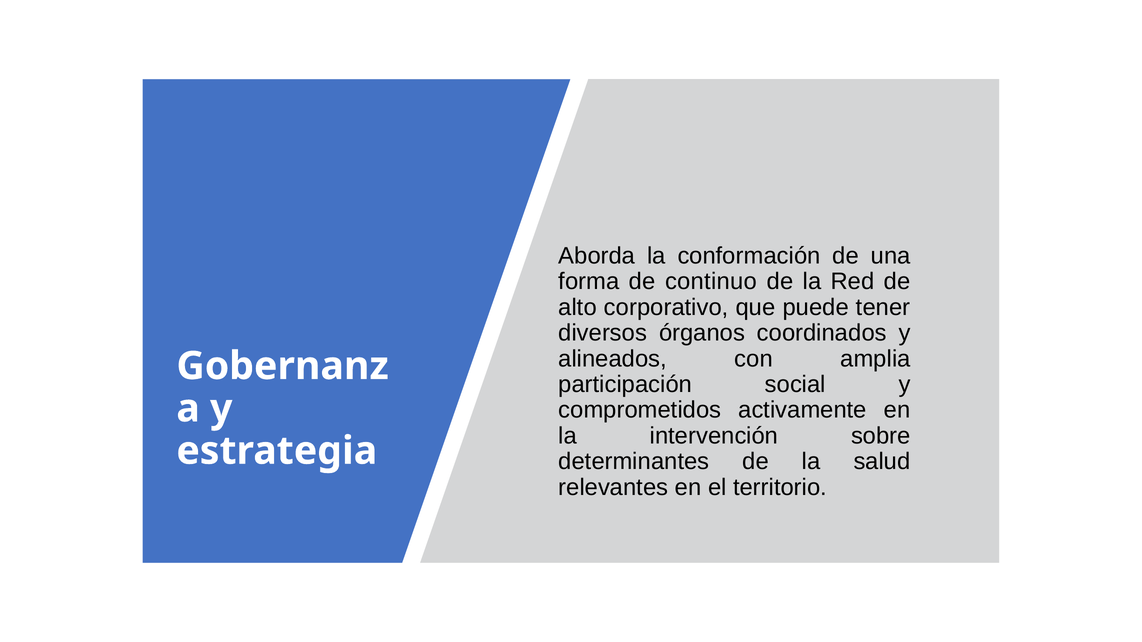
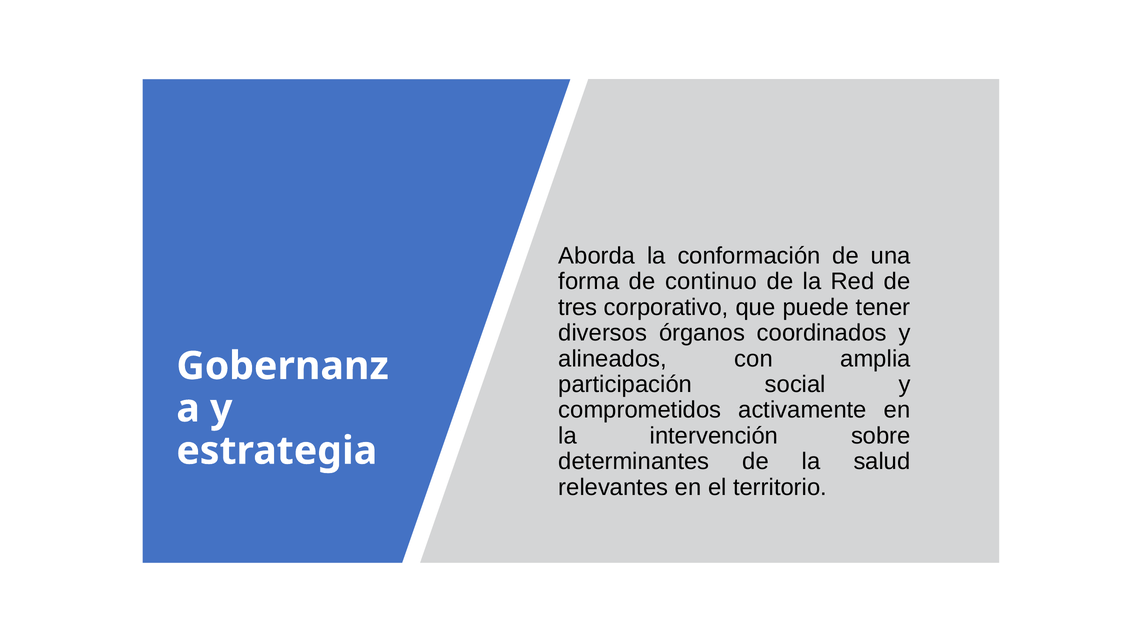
alto: alto -> tres
